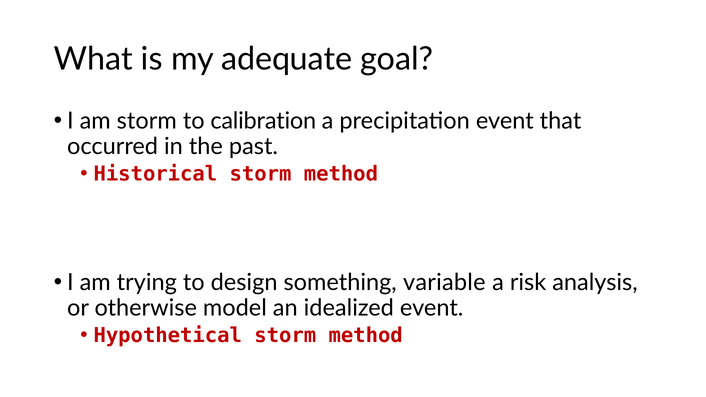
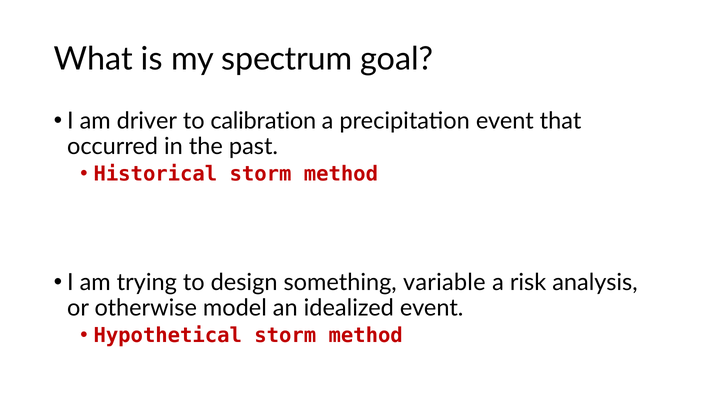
adequate: adequate -> spectrum
am storm: storm -> driver
